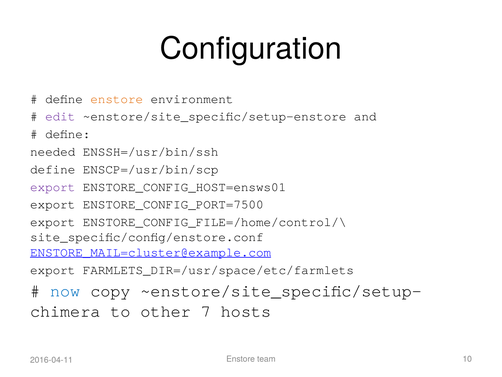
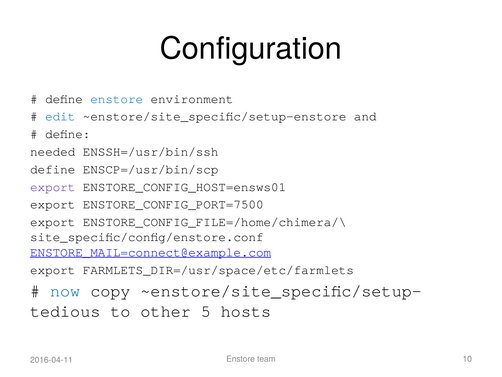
enstore at (117, 99) colour: orange -> blue
edit colour: purple -> blue
ENSTORE_CONFIG_FILE=/home/control/\: ENSTORE_CONFIG_FILE=/home/control/\ -> ENSTORE_CONFIG_FILE=/home/chimera/\
ENSTORE_MAIL=cluster@example.com: ENSTORE_MAIL=cluster@example.com -> ENSTORE_MAIL=connect@example.com
chimera: chimera -> tedious
7: 7 -> 5
